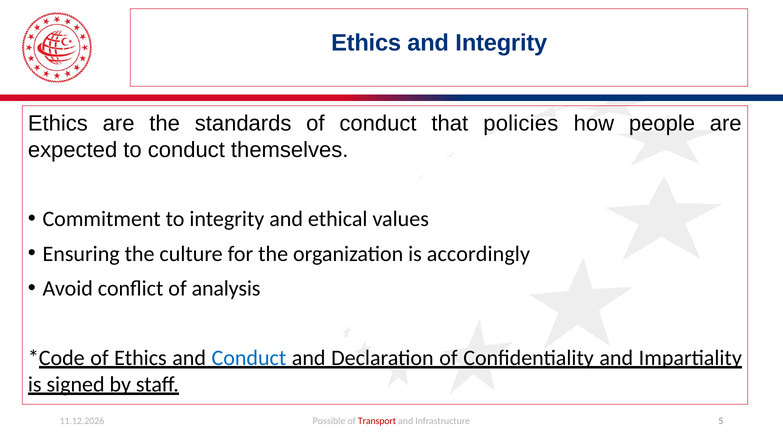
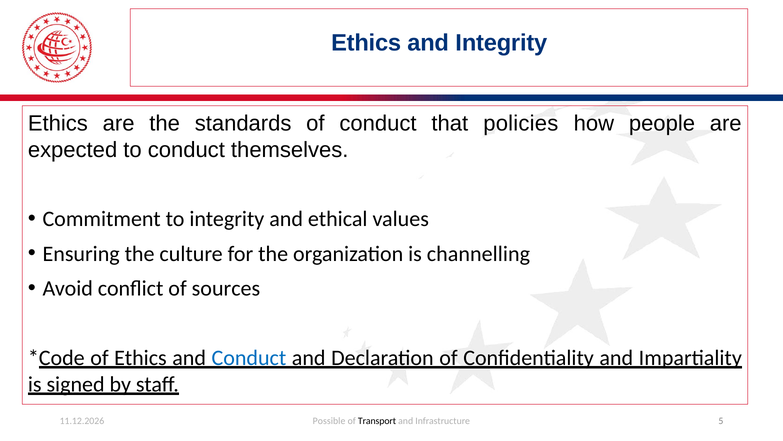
accordingly: accordingly -> channelling
analysis: analysis -> sources
Transport colour: red -> black
